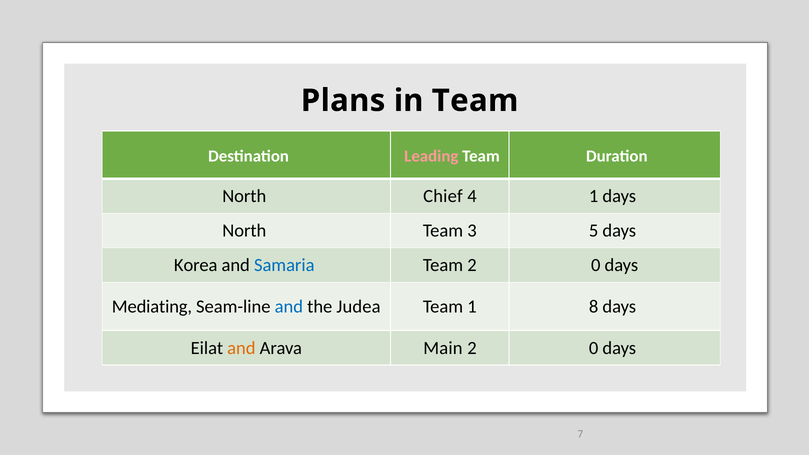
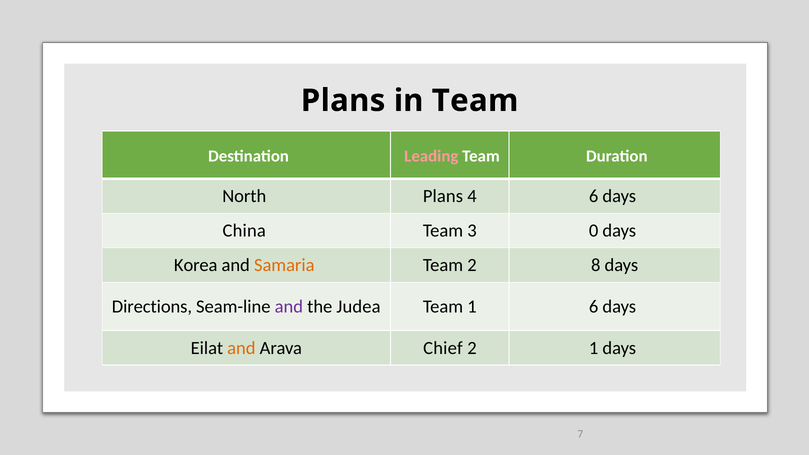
North Chief: Chief -> Plans
4 1: 1 -> 6
North at (244, 231): North -> China
5: 5 -> 0
Samaria colour: blue -> orange
Team 2 0: 0 -> 8
Mediating: Mediating -> Directions
and at (289, 307) colour: blue -> purple
1 8: 8 -> 6
Main: Main -> Chief
0 at (594, 348): 0 -> 1
